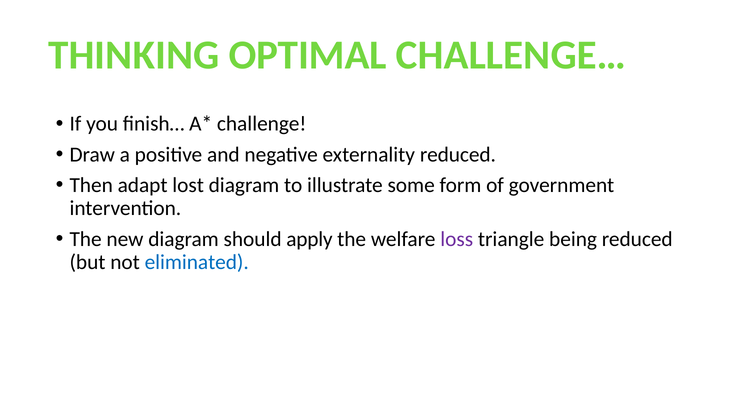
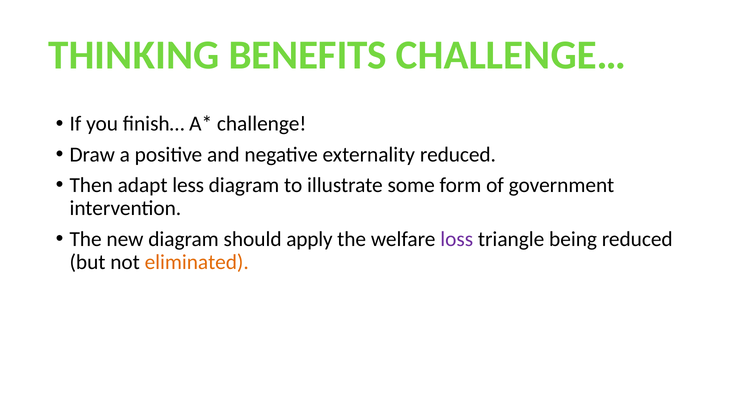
OPTIMAL: OPTIMAL -> BENEFITS
lost: lost -> less
eliminated colour: blue -> orange
